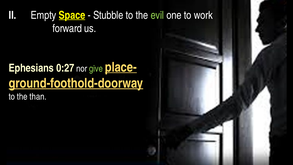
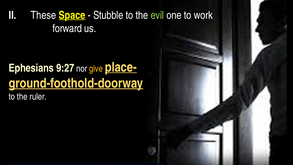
Empty: Empty -> These
0:27: 0:27 -> 9:27
give colour: light green -> yellow
than: than -> ruler
